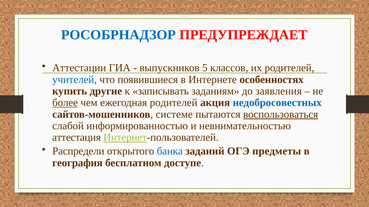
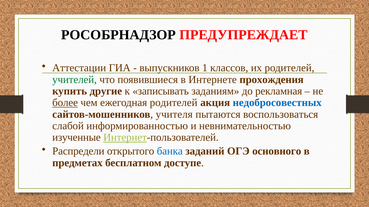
РОСОБРНАДЗОР colour: blue -> black
5: 5 -> 1
учителей colour: blue -> green
особенностях: особенностях -> прохождения
заявления: заявления -> рекламная
системе: системе -> учителя
воспользоваться underline: present -> none
аттестация: аттестация -> изученные
предметы: предметы -> основного
география: география -> предметах
